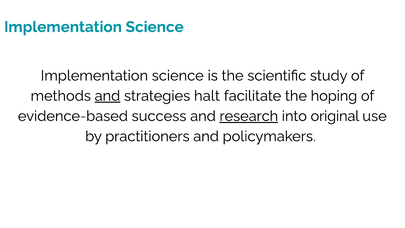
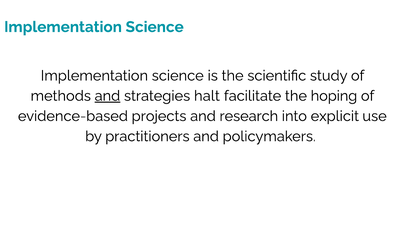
success: success -> projects
research underline: present -> none
original: original -> explicit
